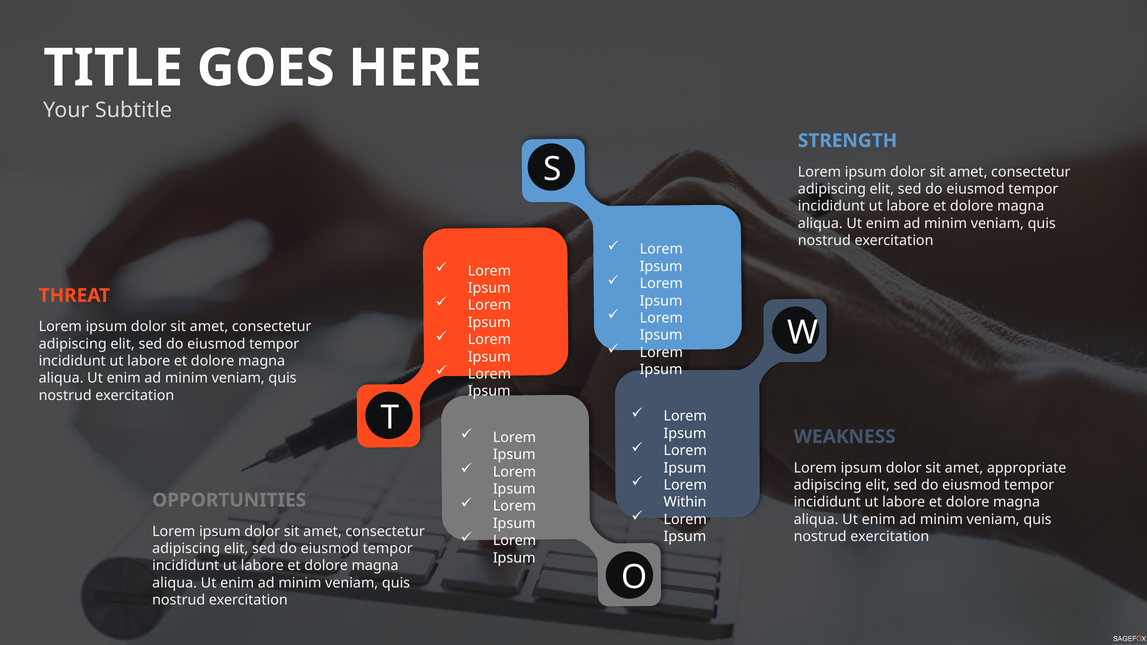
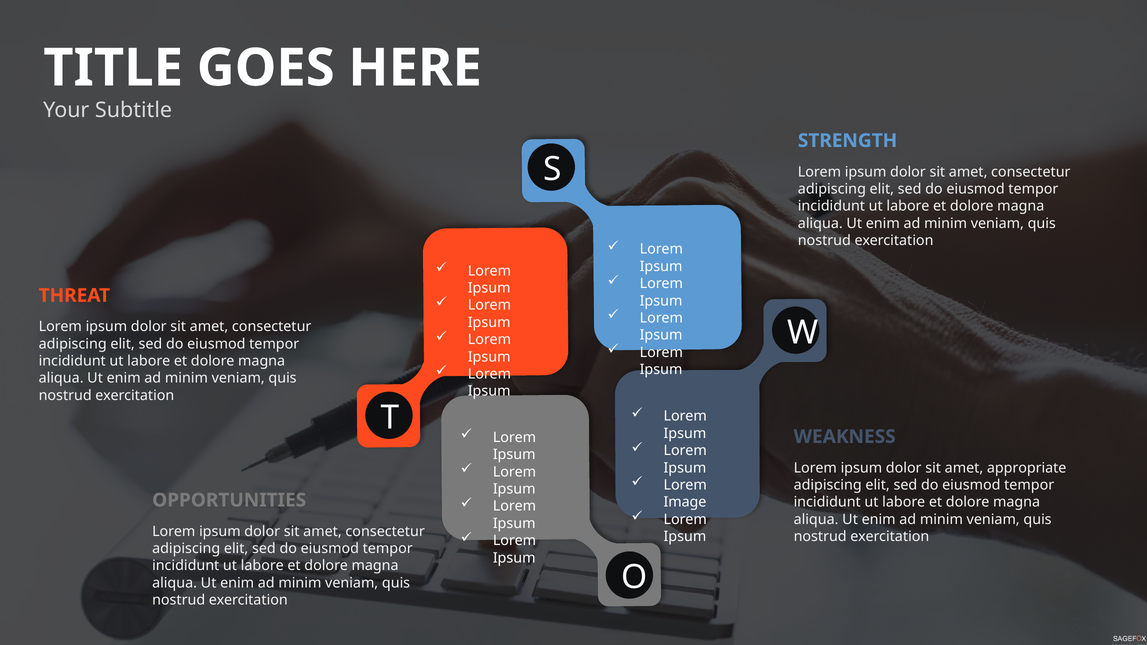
Within: Within -> Image
